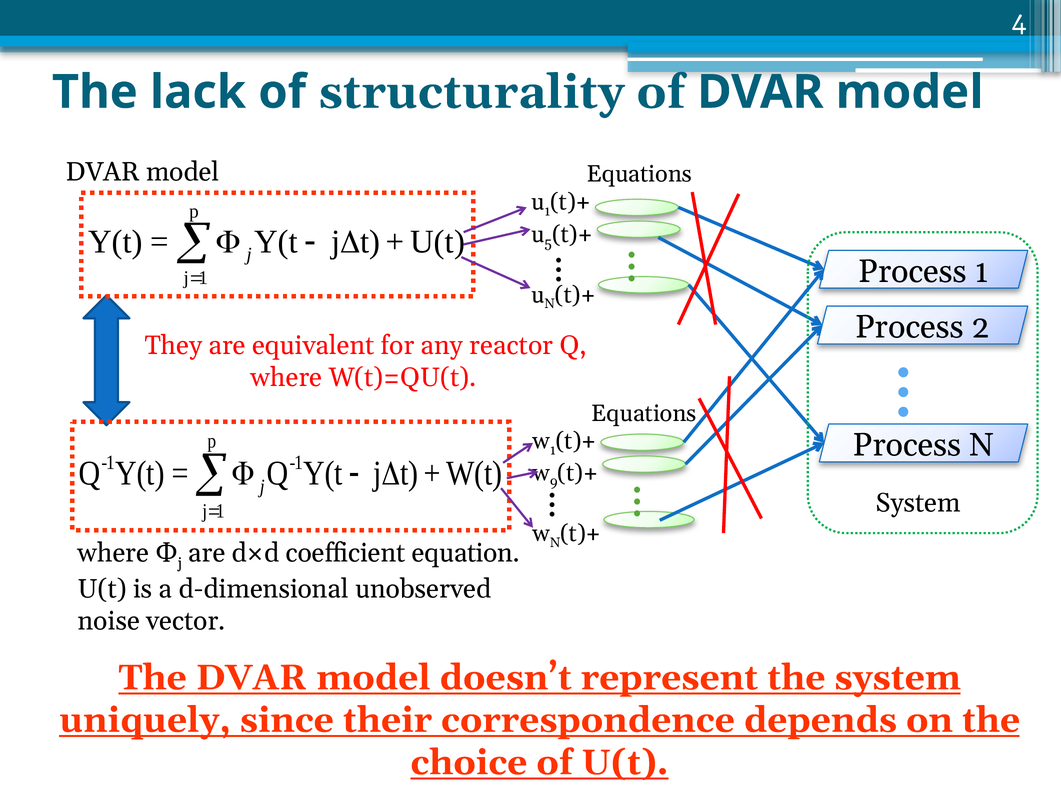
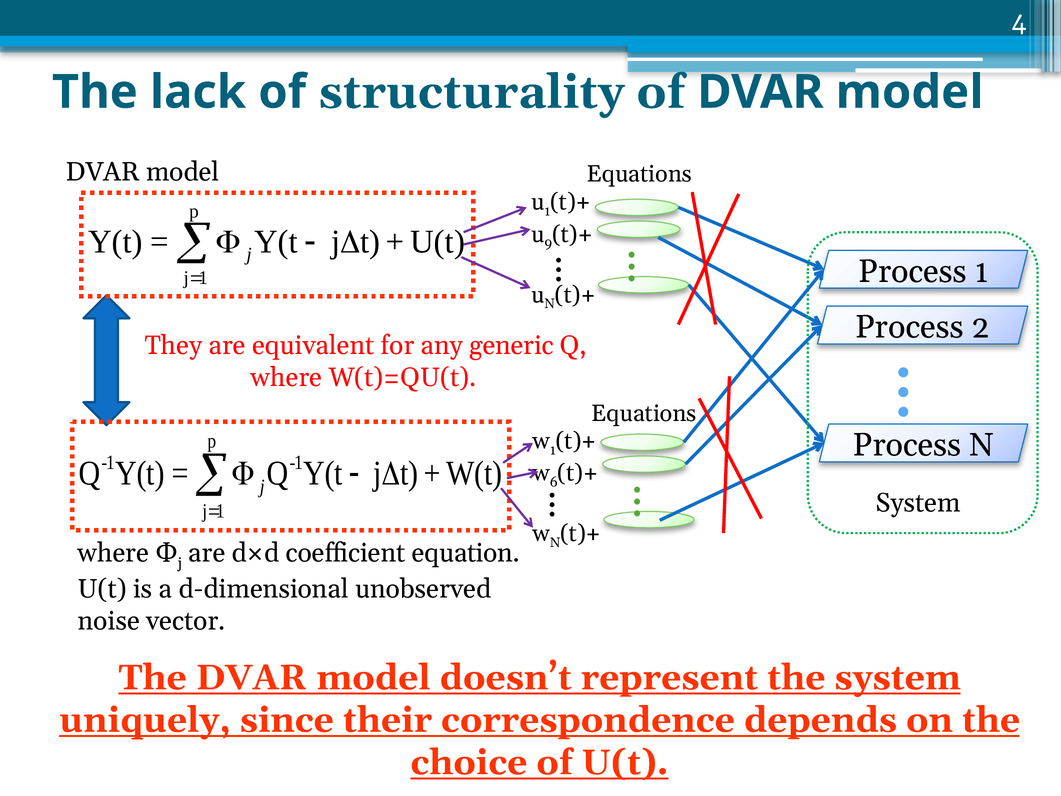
5: 5 -> 9
reactor: reactor -> generic
9: 9 -> 6
